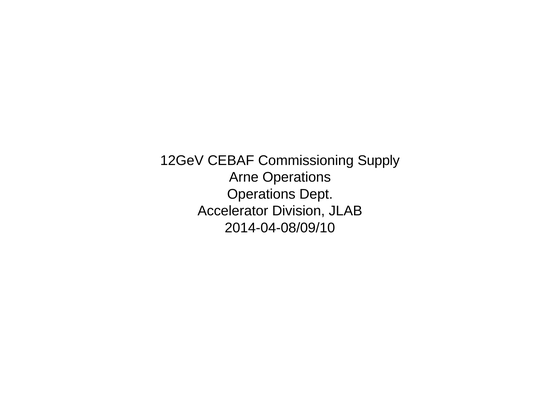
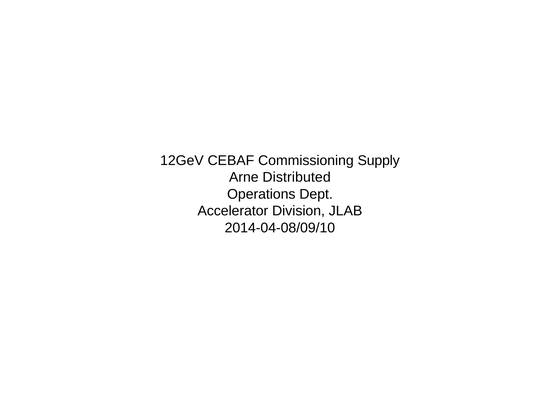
Arne Operations: Operations -> Distributed
